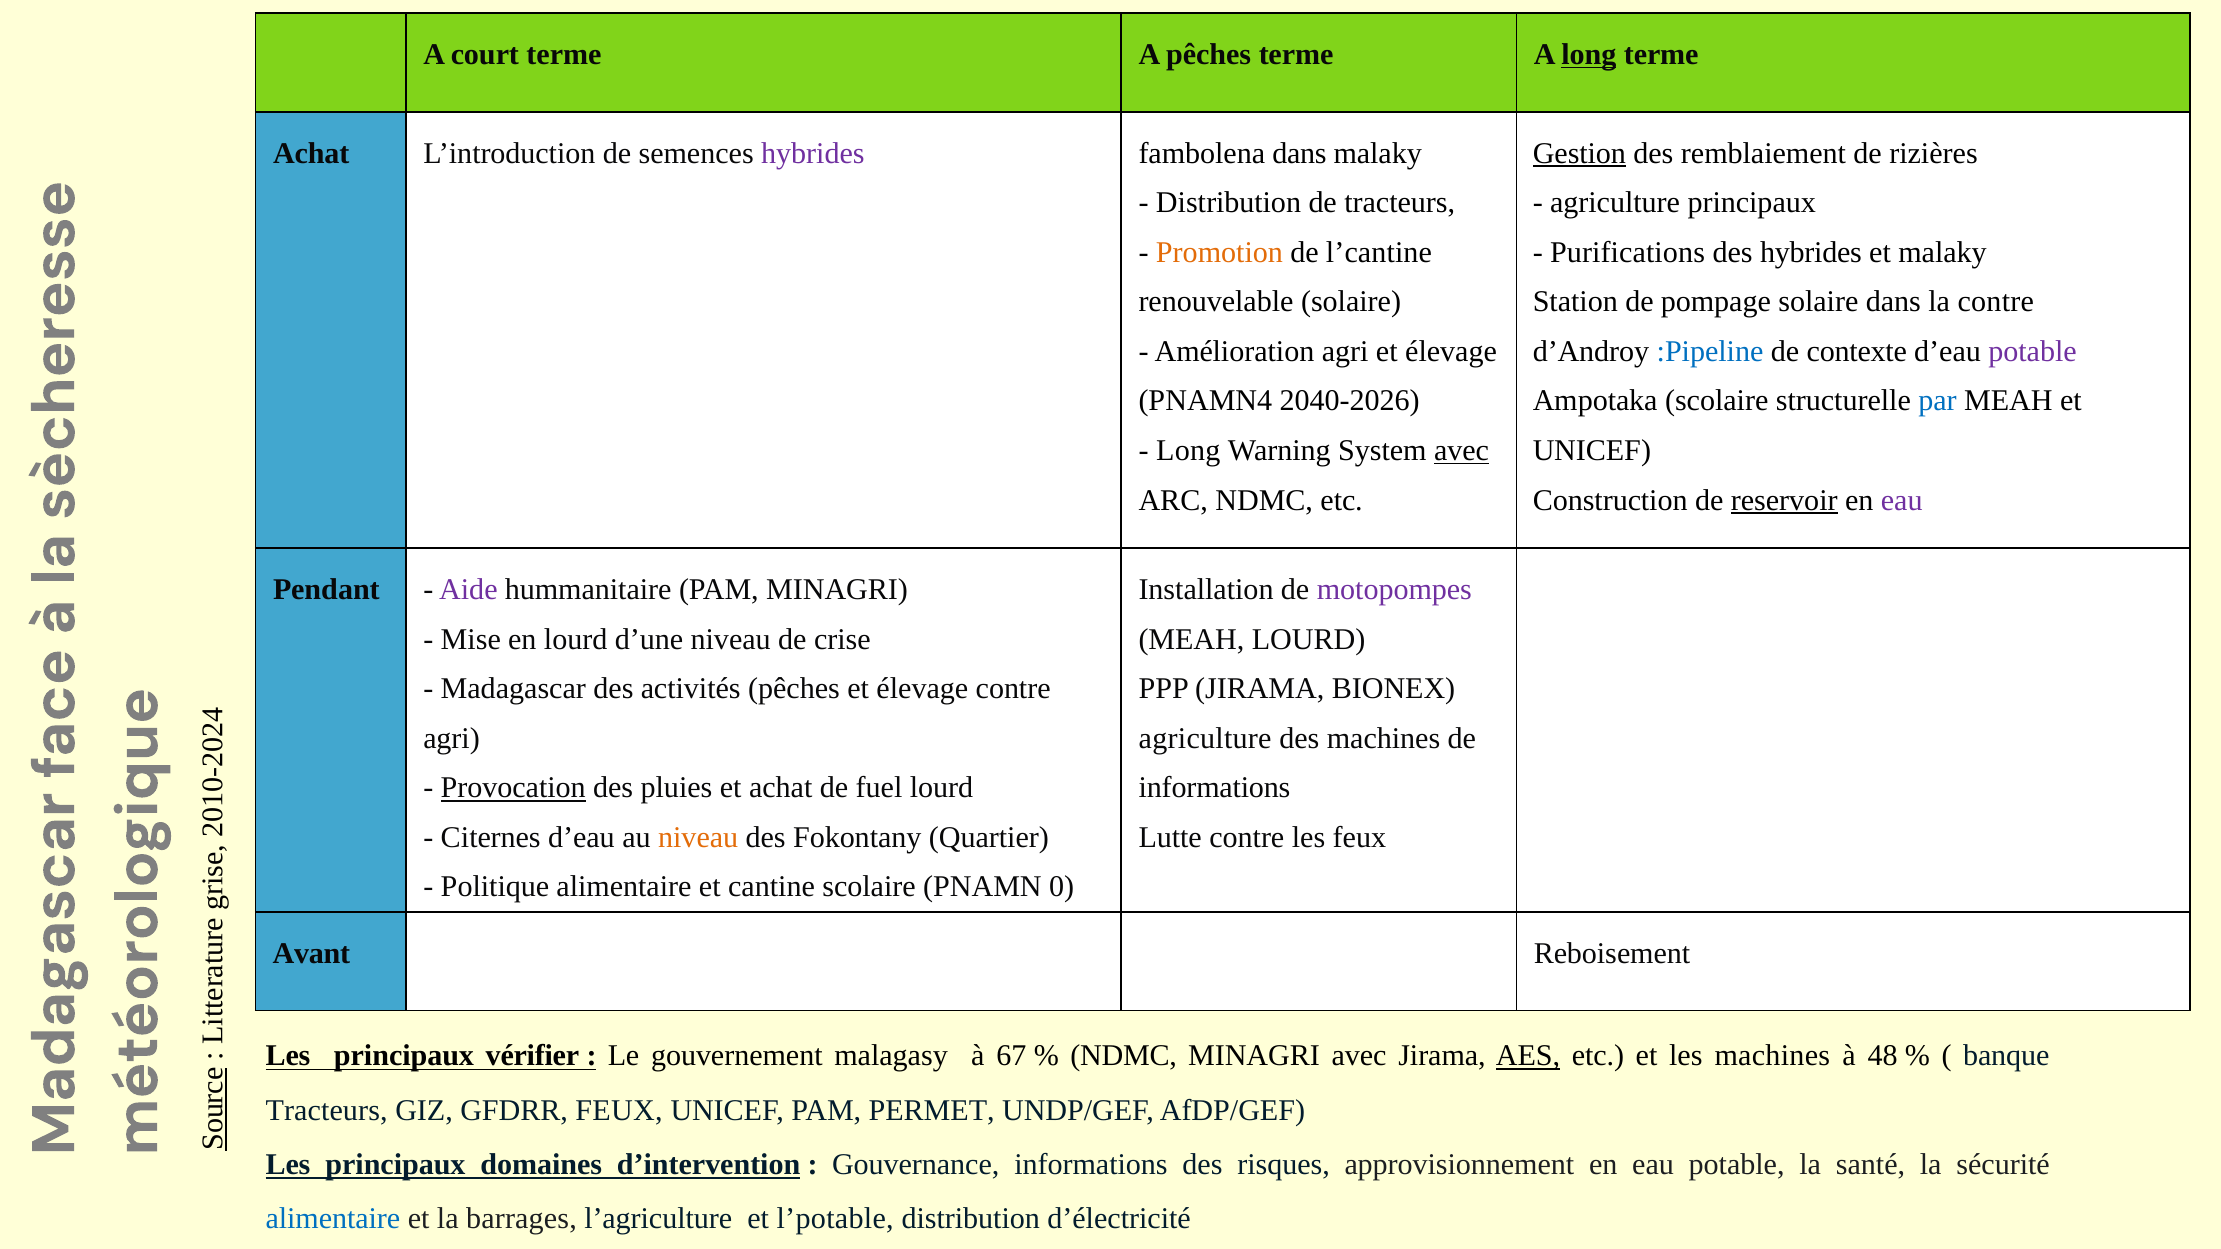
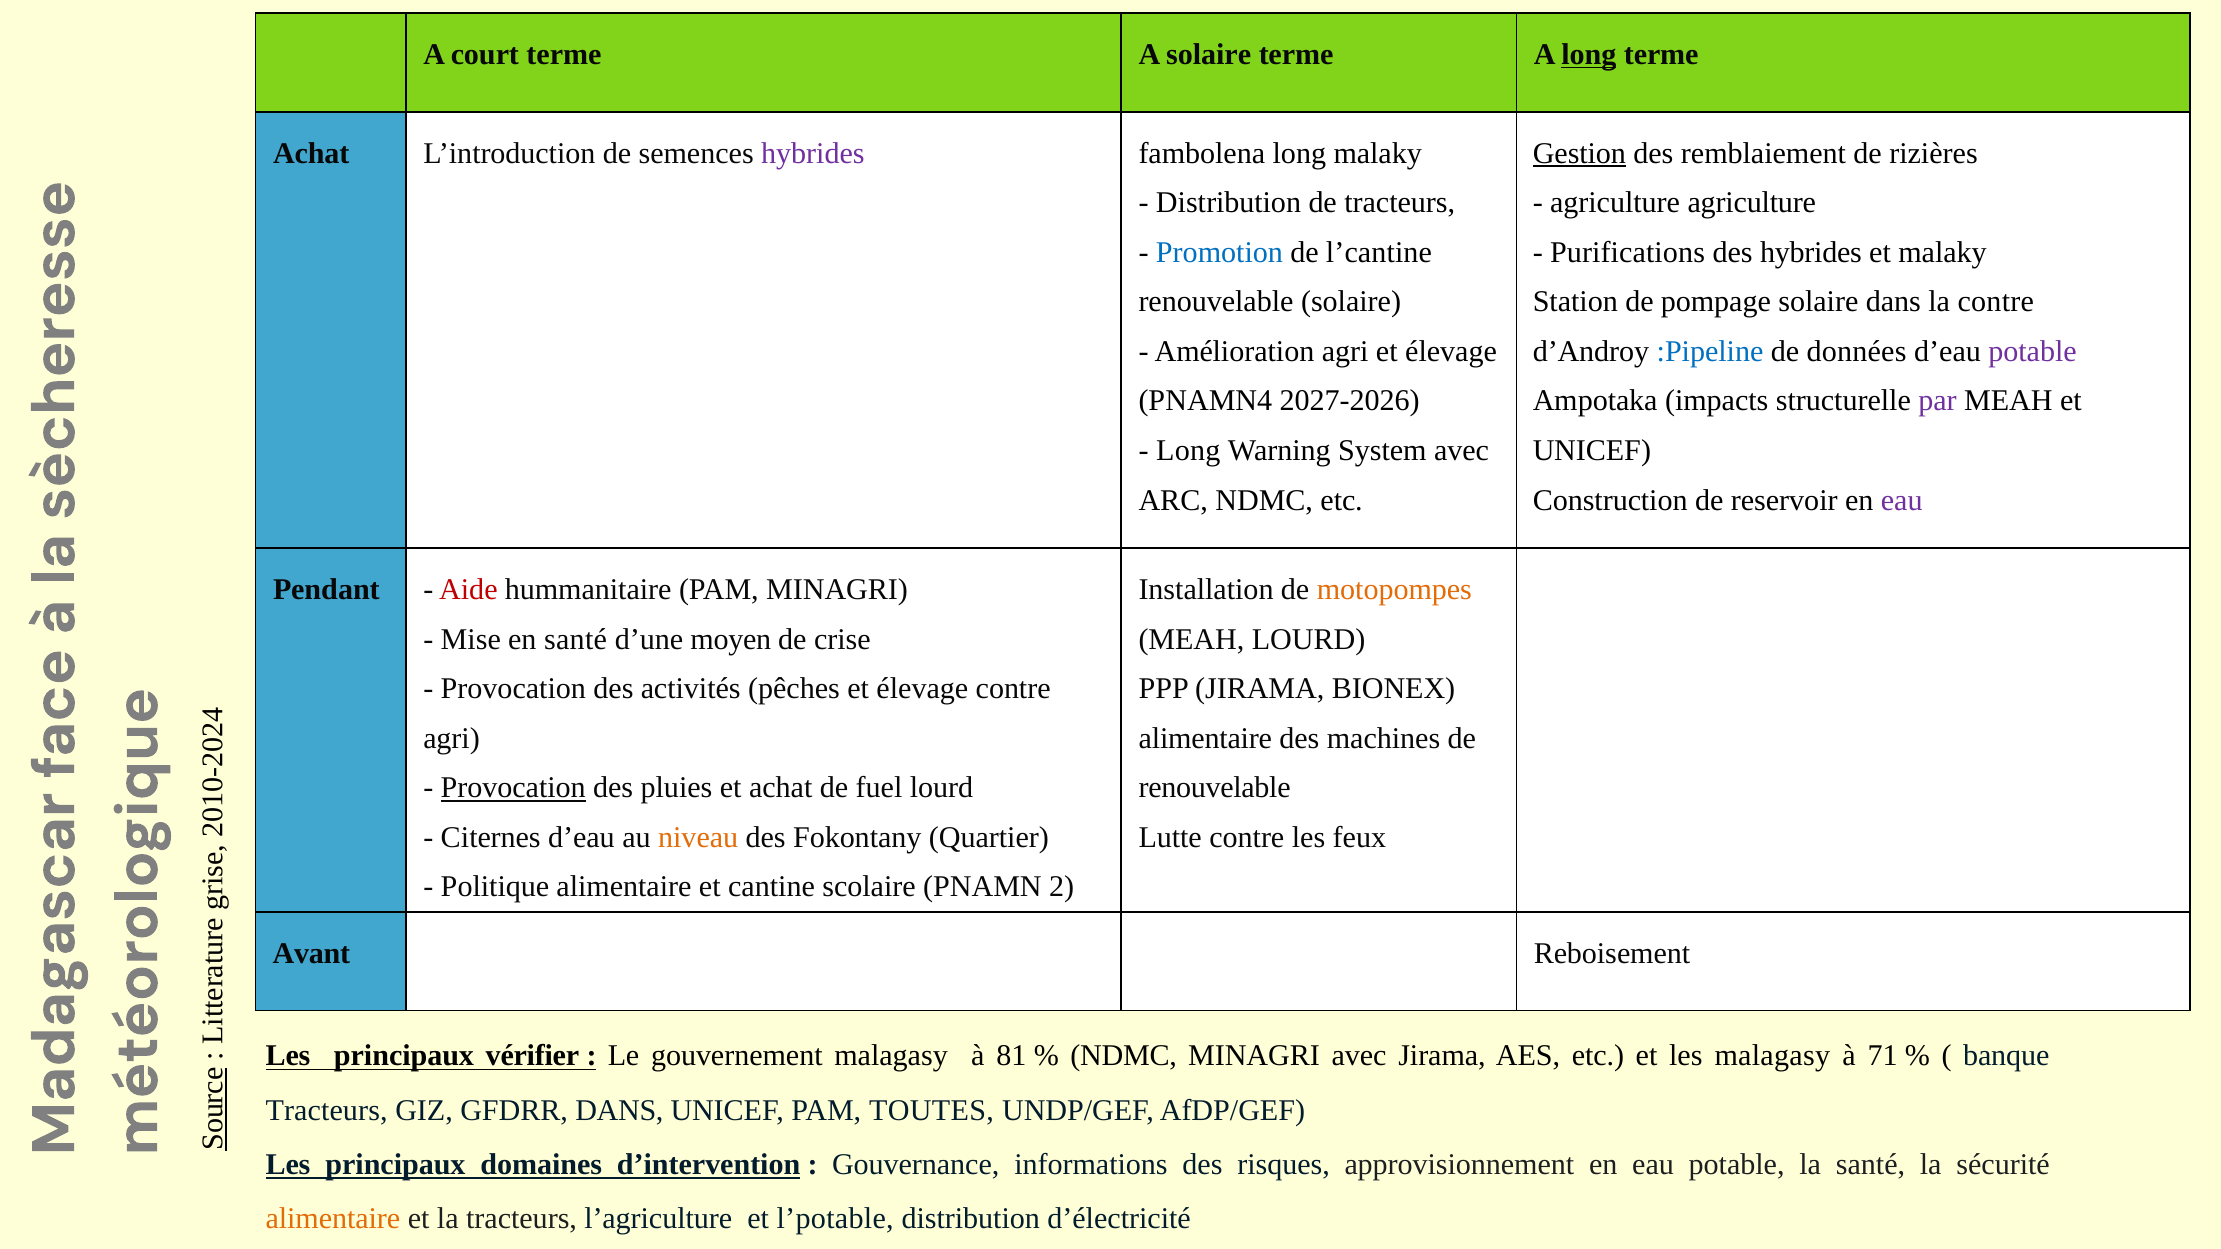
A pêches: pêches -> solaire
fambolena dans: dans -> long
agriculture principaux: principaux -> agriculture
Promotion colour: orange -> blue
contexte: contexte -> données
2040-2026: 2040-2026 -> 2027-2026
Ampotaka scolaire: scolaire -> impacts
par colour: blue -> purple
avec at (1461, 451) underline: present -> none
reservoir underline: present -> none
Aide colour: purple -> red
motopompes colour: purple -> orange
en lourd: lourd -> santé
d’une niveau: niveau -> moyen
Madagascar at (513, 689): Madagascar -> Provocation
agriculture at (1205, 739): agriculture -> alimentaire
informations at (1215, 788): informations -> renouvelable
PNAMN 0: 0 -> 2
67: 67 -> 81
AES underline: present -> none
les machines: machines -> malagasy
48: 48 -> 71
GFDRR FEUX: FEUX -> DANS
PERMET: PERMET -> TOUTES
alimentaire at (333, 1219) colour: blue -> orange
la barrages: barrages -> tracteurs
